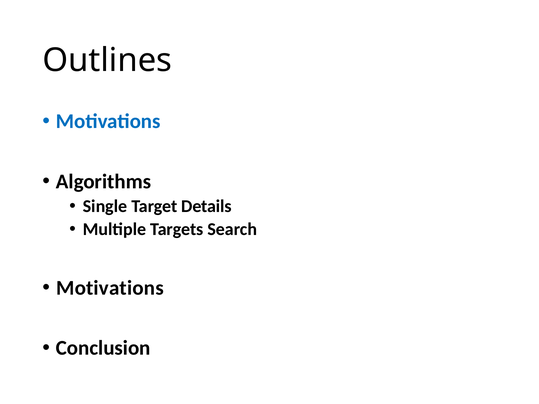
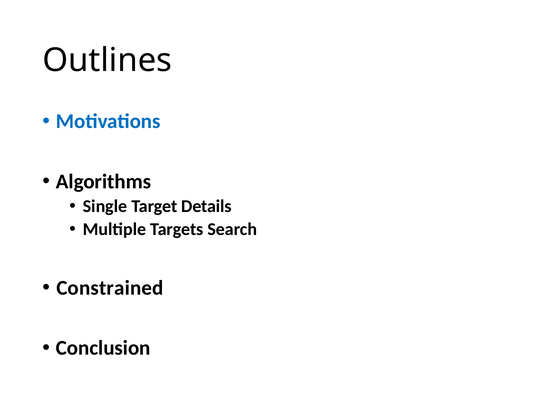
Motivations at (110, 288): Motivations -> Constrained
